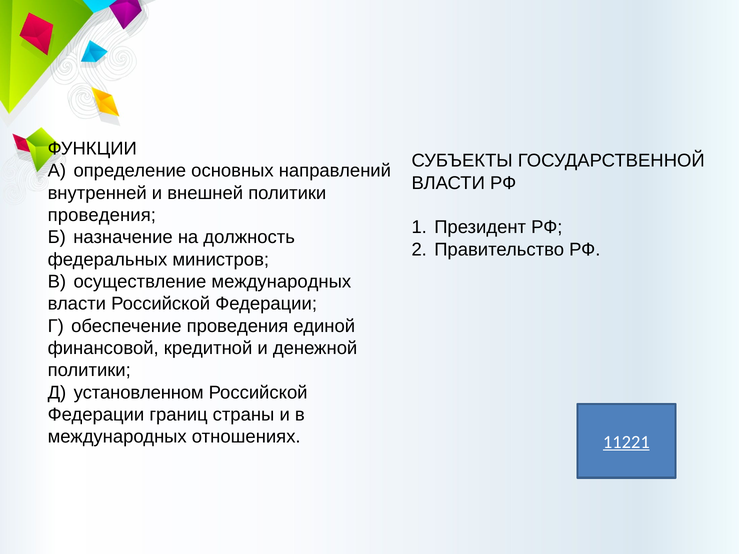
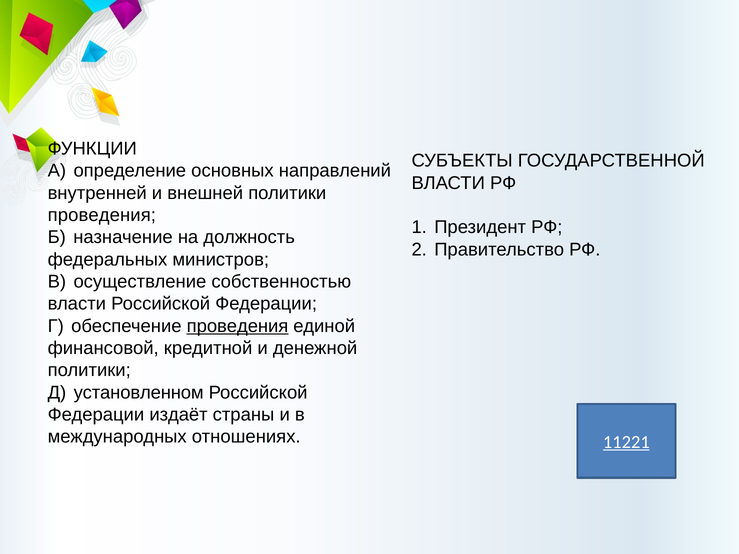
осуществление международных: международных -> собственностью
проведения at (238, 326) underline: none -> present
границ: границ -> издаёт
